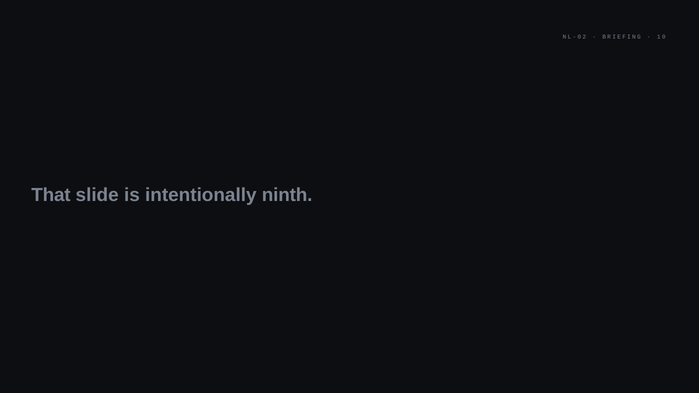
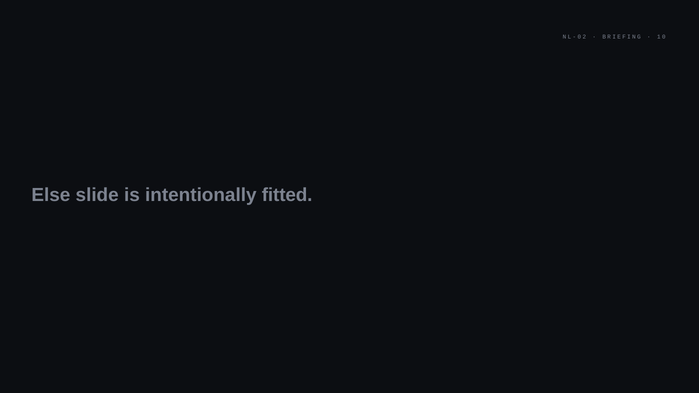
That: That -> Else
ninth: ninth -> fitted
